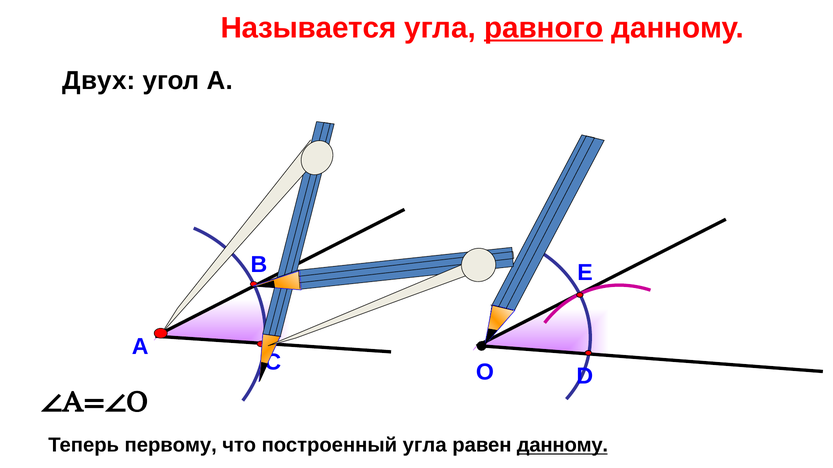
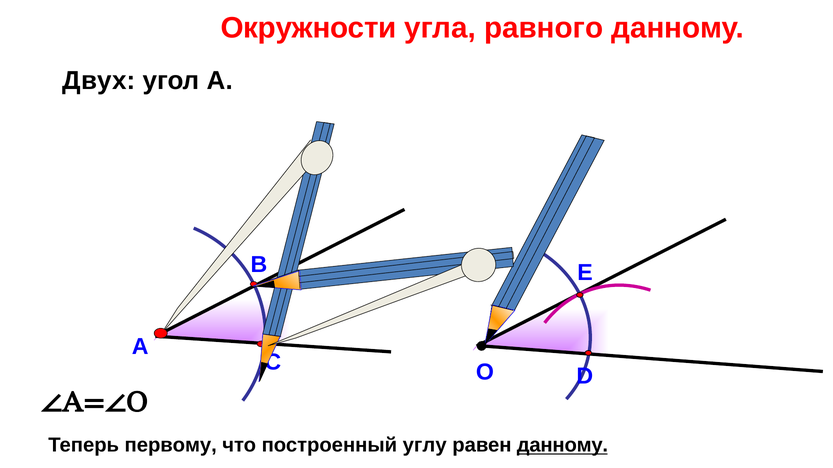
Называется: Называется -> Окружности
равного underline: present -> none
построенный угла: угла -> углу
